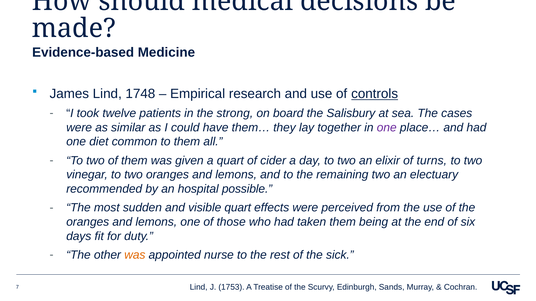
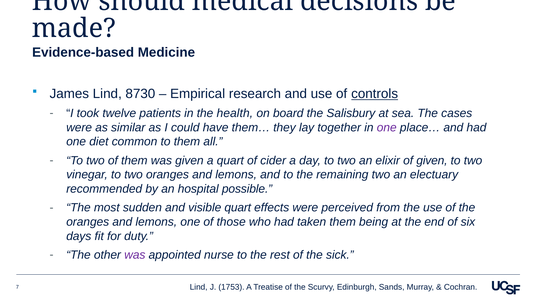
1748: 1748 -> 8730
strong: strong -> health
of turns: turns -> given
was at (135, 255) colour: orange -> purple
